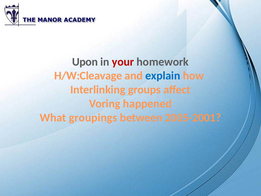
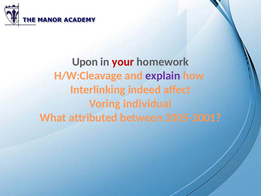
explain colour: blue -> purple
groups: groups -> indeed
happened: happened -> individual
groupings: groupings -> attributed
